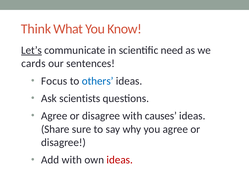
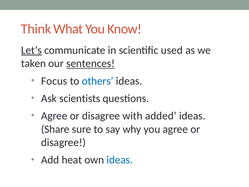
need: need -> used
cards: cards -> taken
sentences underline: none -> present
causes: causes -> added
Add with: with -> heat
ideas at (120, 160) colour: red -> blue
